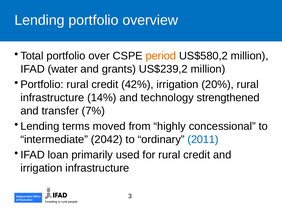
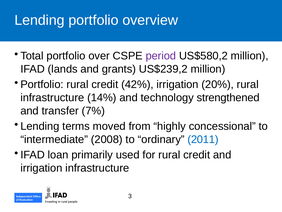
period colour: orange -> purple
water: water -> lands
2042: 2042 -> 2008
